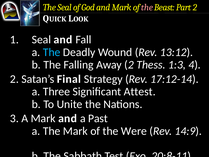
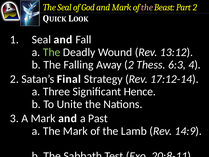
The at (52, 52) colour: light blue -> light green
1:3: 1:3 -> 6:3
Attest: Attest -> Hence
Were: Were -> Lamb
